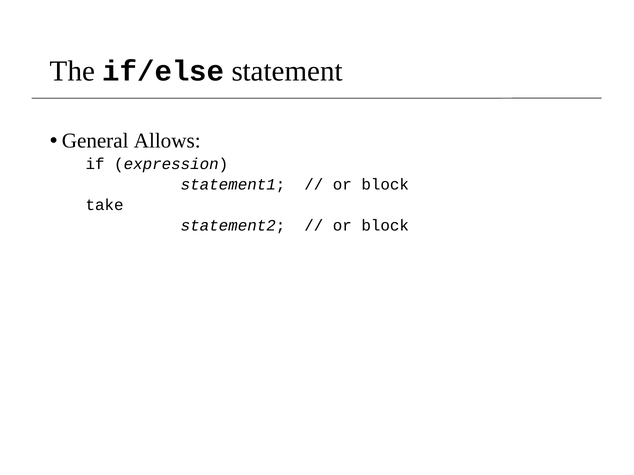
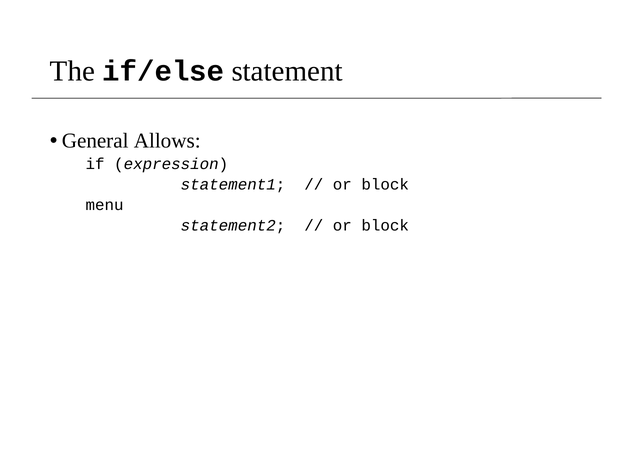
take: take -> menu
